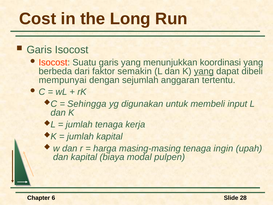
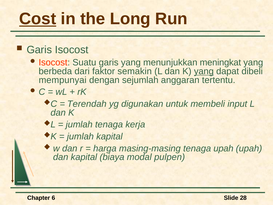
Cost underline: none -> present
koordinasi: koordinasi -> meningkat
Sehingga: Sehingga -> Terendah
tenaga ingin: ingin -> upah
